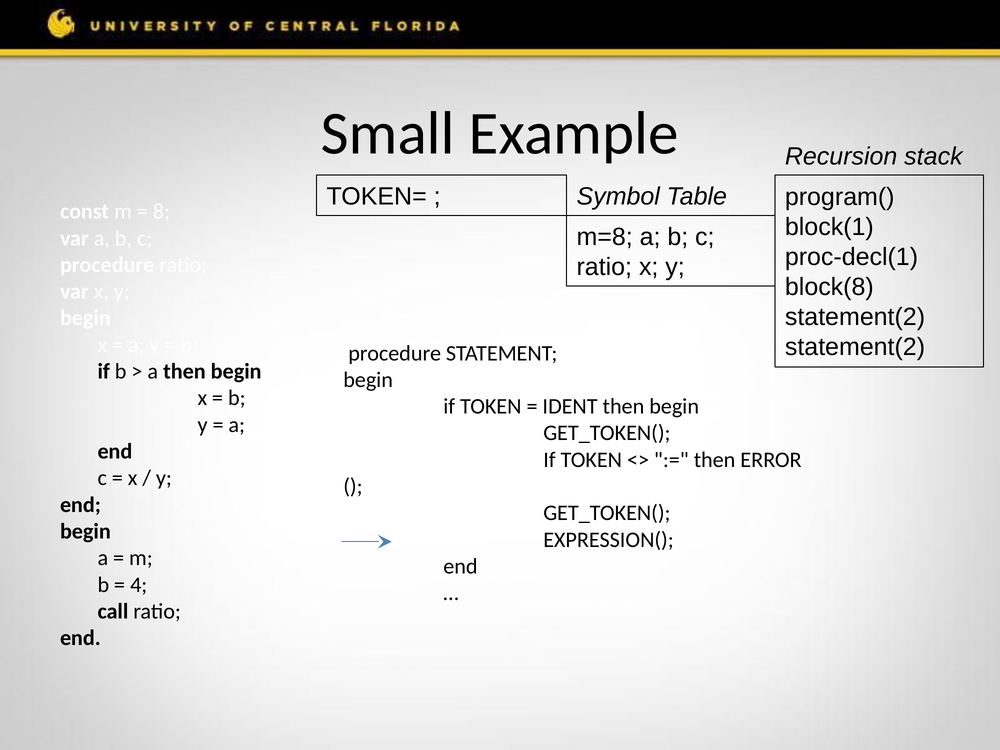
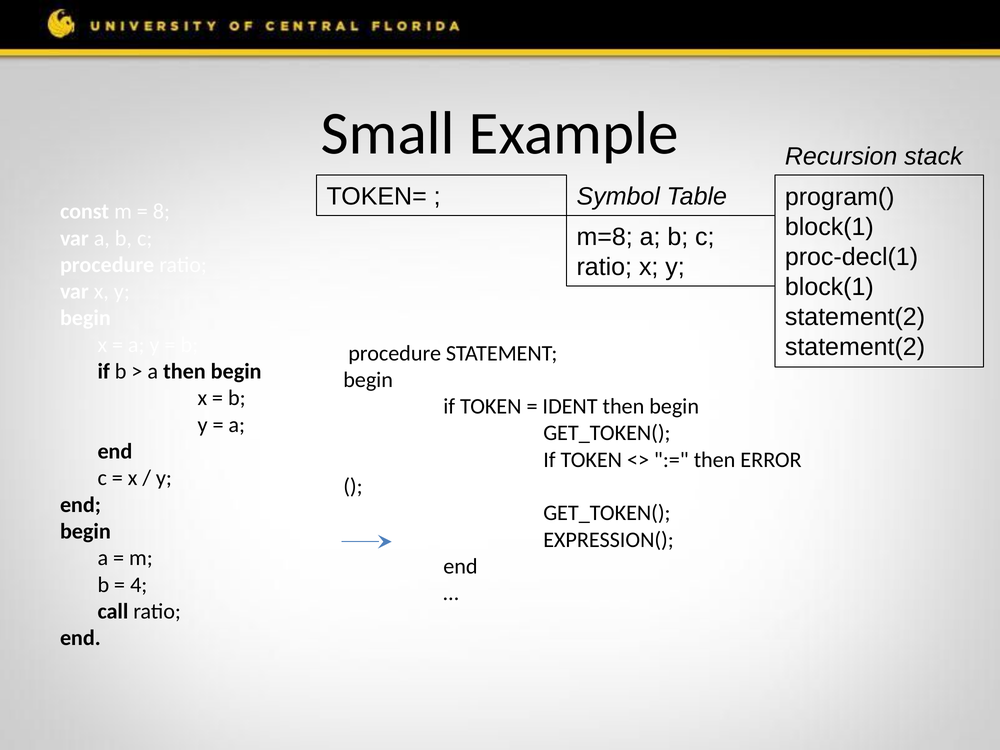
block(8 at (829, 287): block(8 -> block(1
